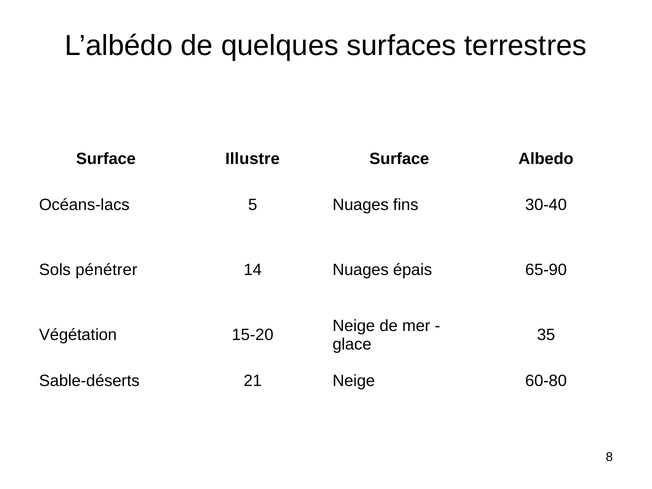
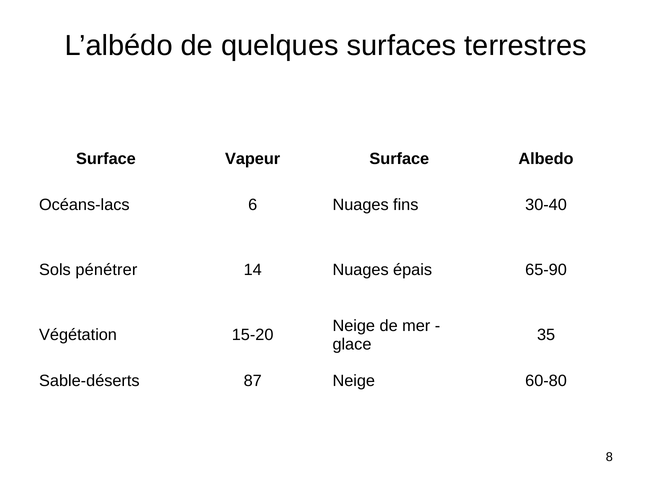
Illustre: Illustre -> Vapeur
5: 5 -> 6
21: 21 -> 87
